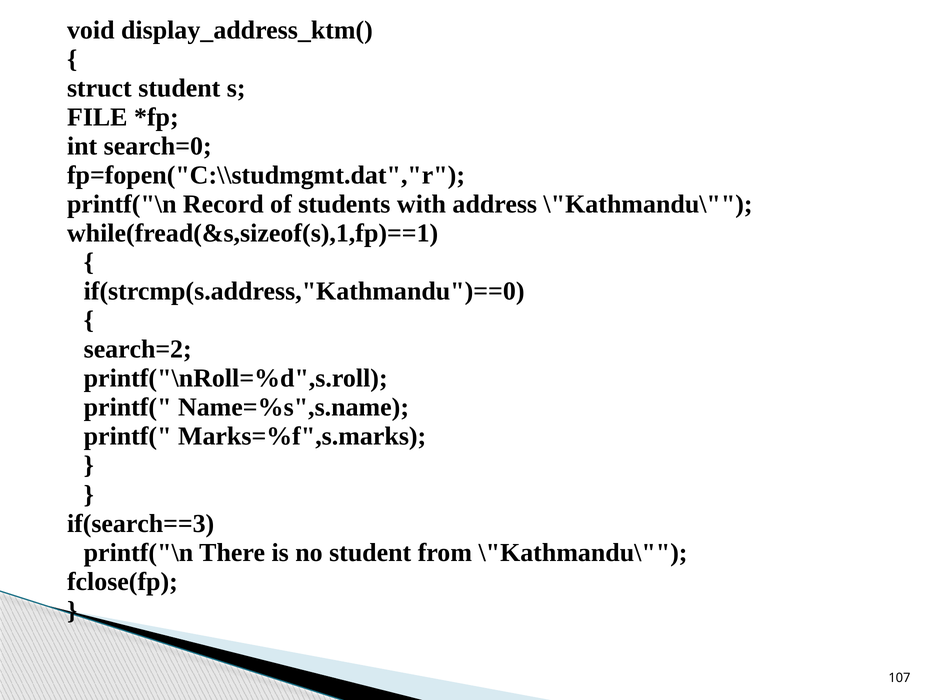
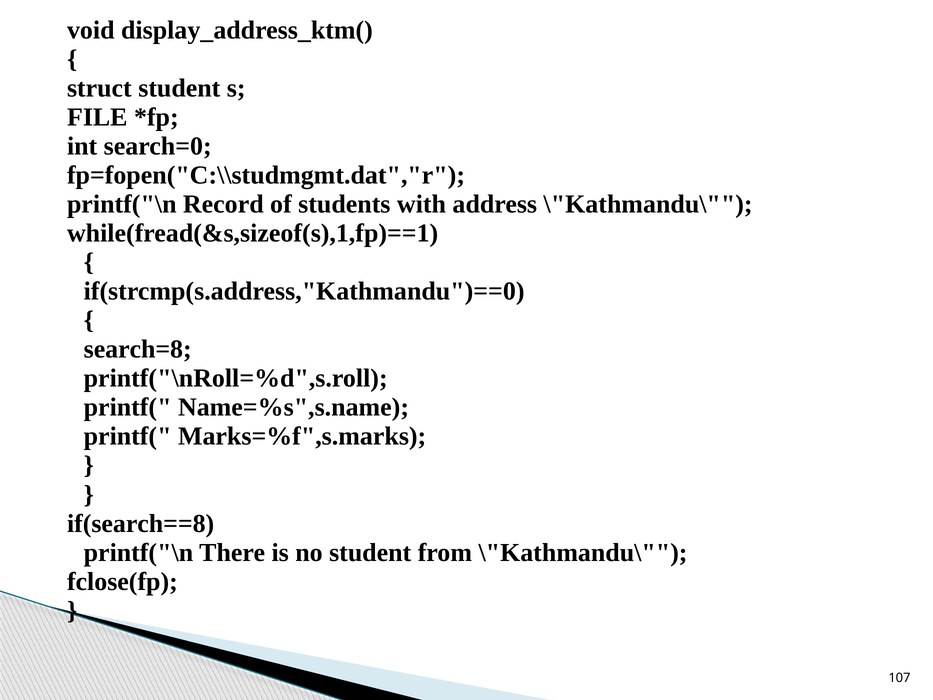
search=2: search=2 -> search=8
if(search==3: if(search==3 -> if(search==8
